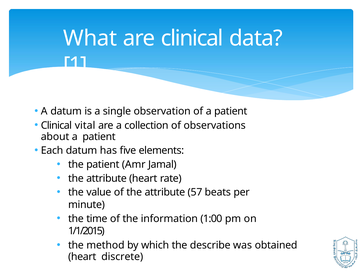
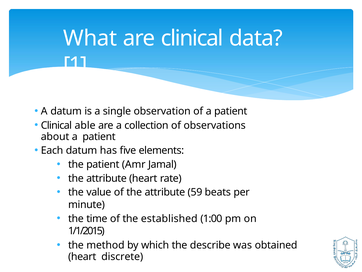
vital: vital -> able
57: 57 -> 59
information: information -> established
